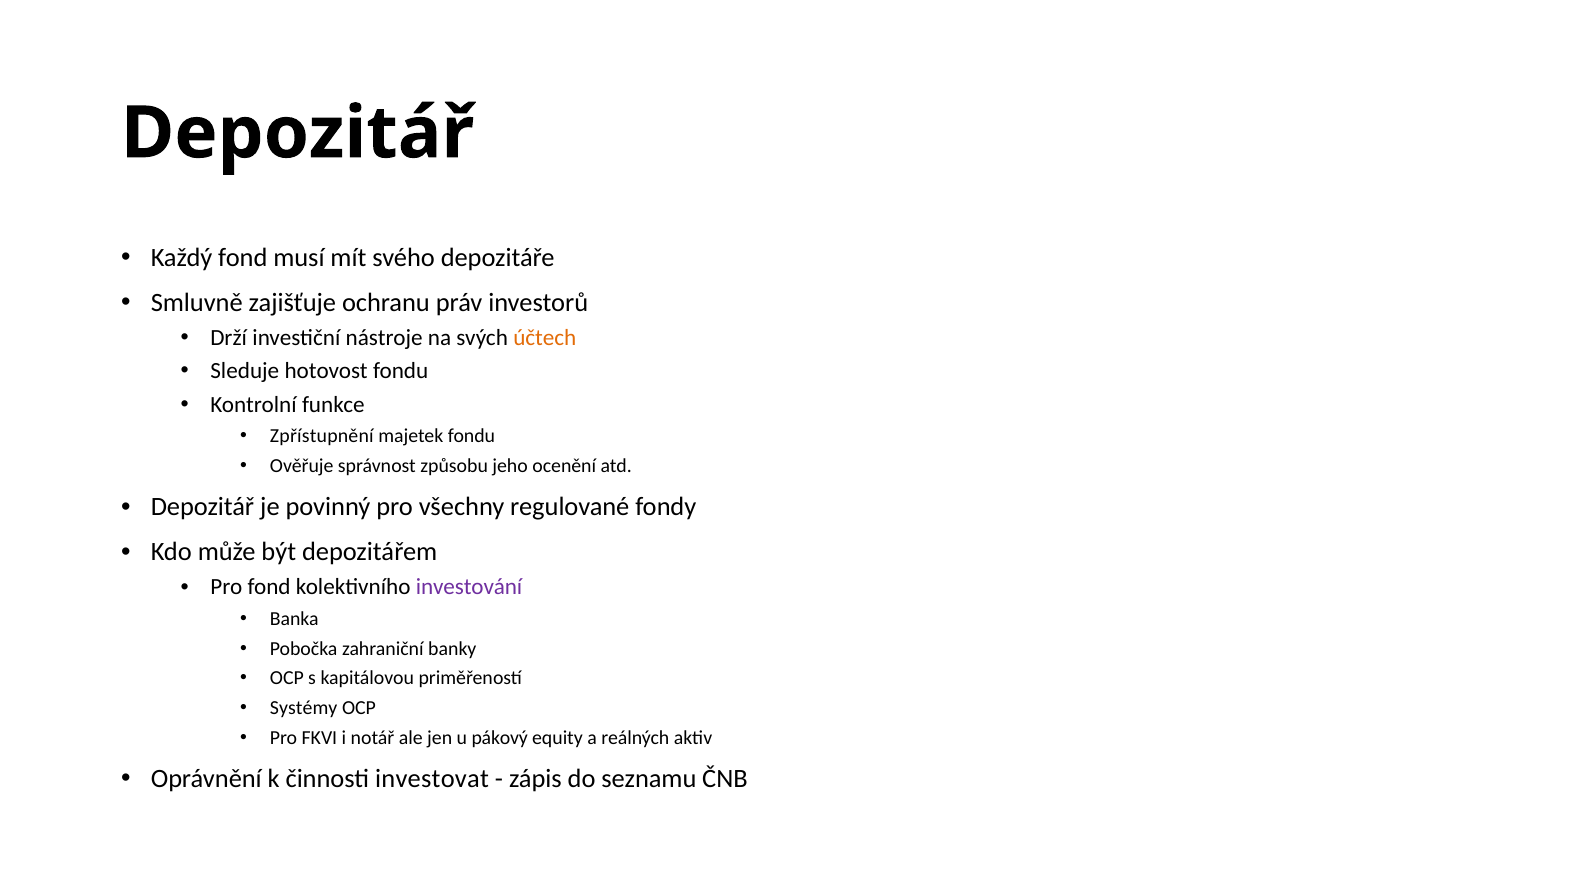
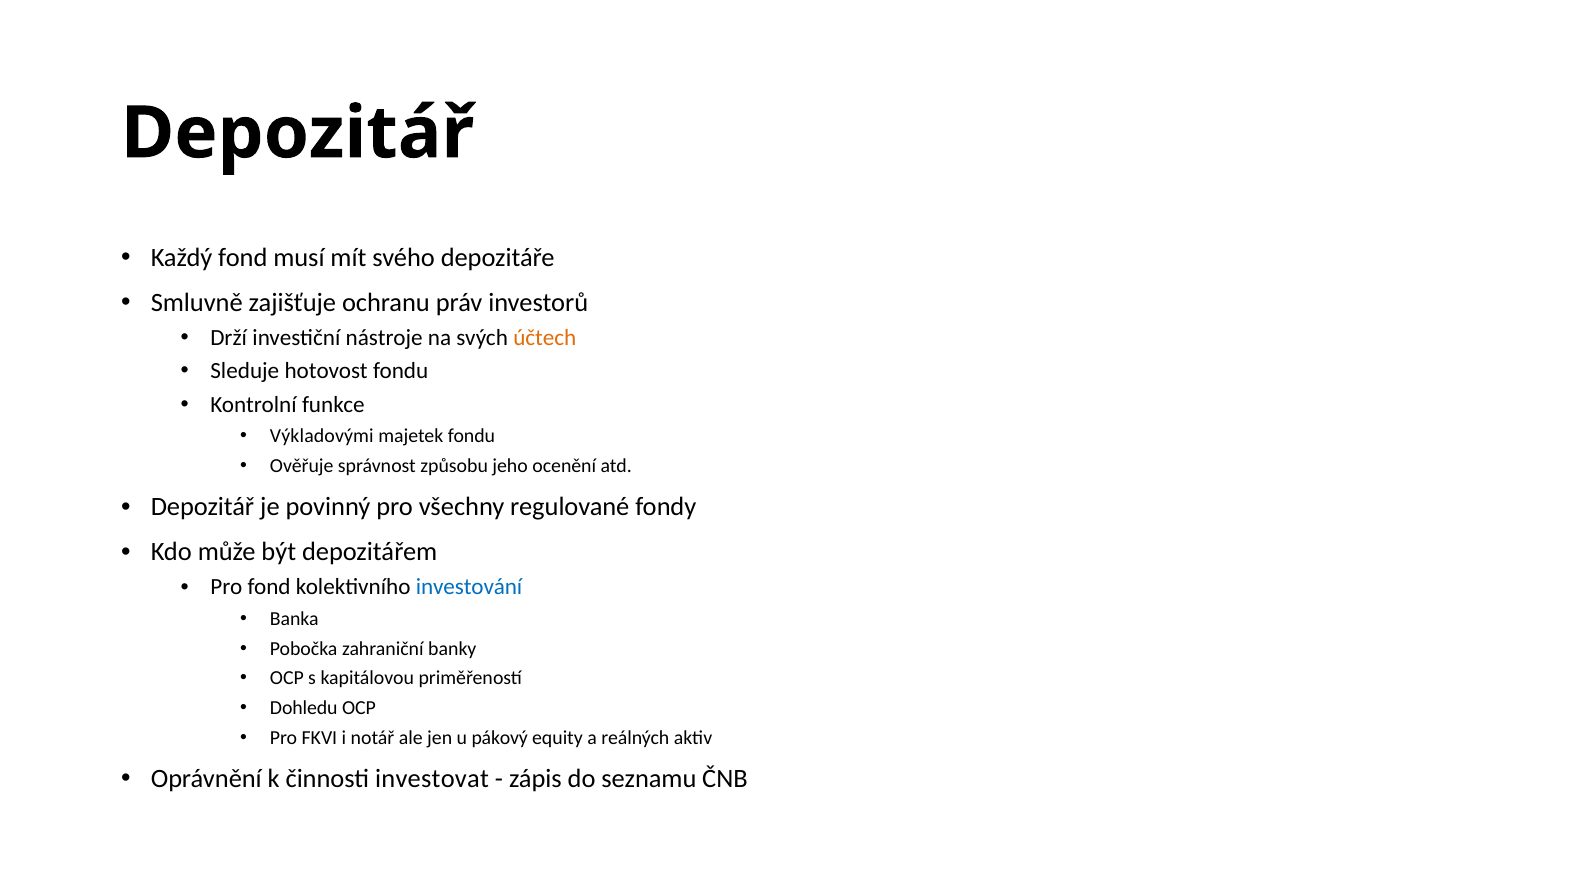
Zpřístupnění: Zpřístupnění -> Výkladovými
investování colour: purple -> blue
Systémy: Systémy -> Dohledu
